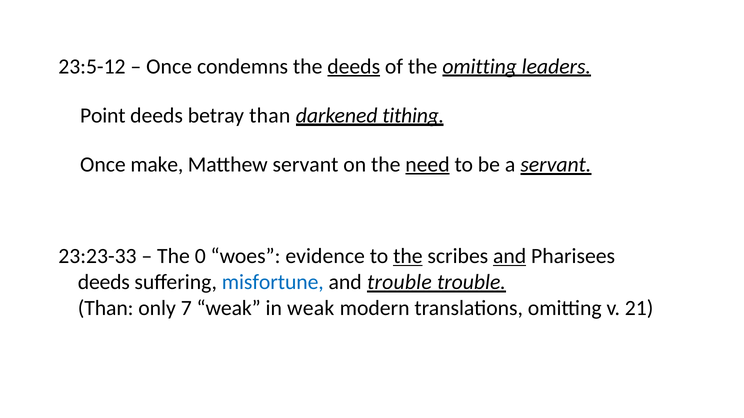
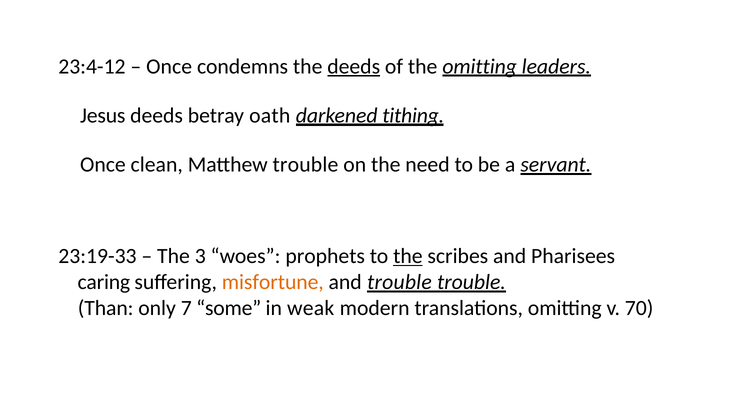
23:5-12: 23:5-12 -> 23:4-12
Point: Point -> Jesus
betray than: than -> oath
make: make -> clean
Matthew servant: servant -> trouble
need underline: present -> none
23:23-33: 23:23-33 -> 23:19-33
0: 0 -> 3
evidence: evidence -> prophets
and at (510, 256) underline: present -> none
deeds at (104, 282): deeds -> caring
misfortune colour: blue -> orange
7 weak: weak -> some
21: 21 -> 70
